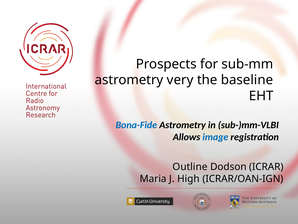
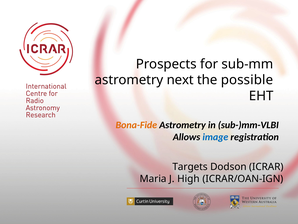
very: very -> next
baseline: baseline -> possible
Bona-Fide colour: blue -> orange
Outline: Outline -> Targets
